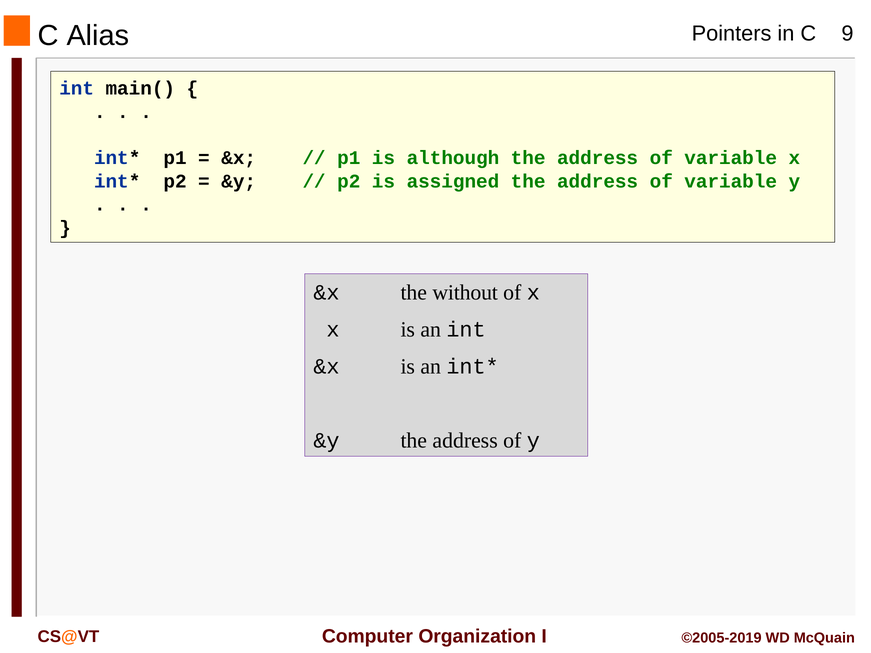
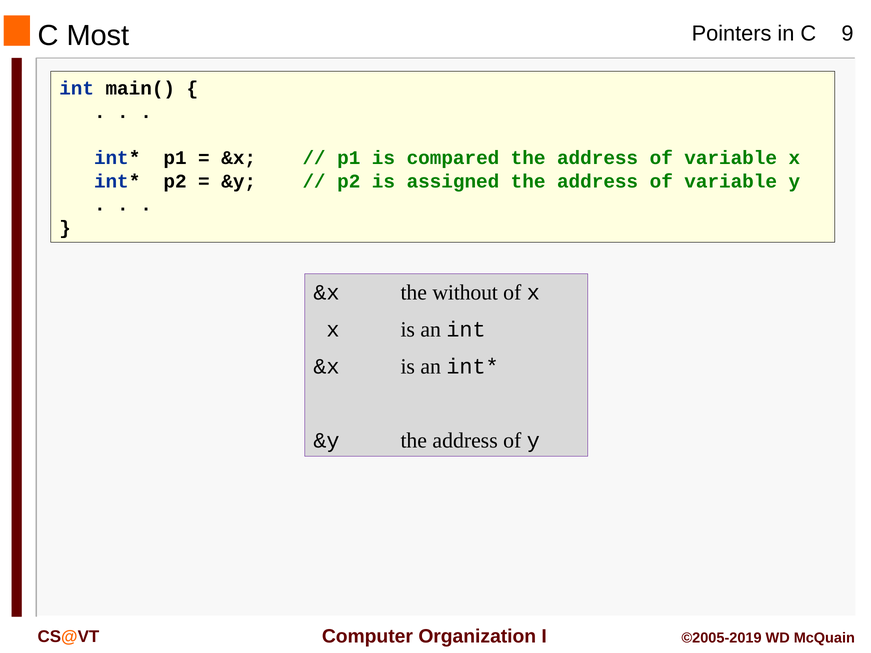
Alias: Alias -> Most
although: although -> compared
